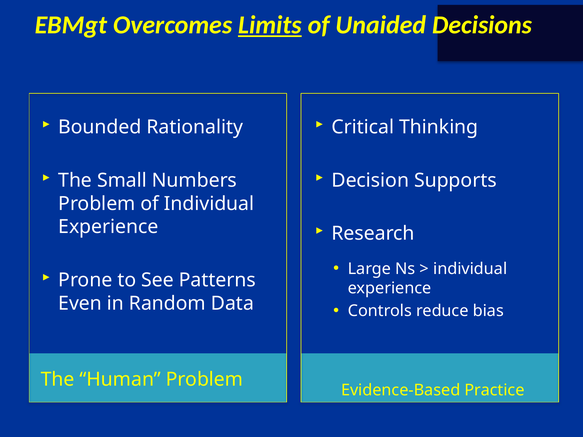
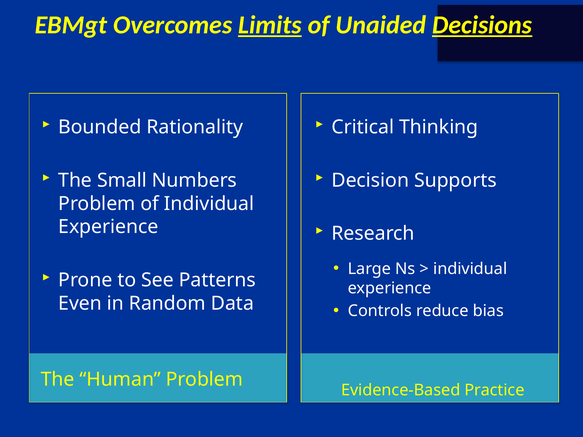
Decisions underline: none -> present
